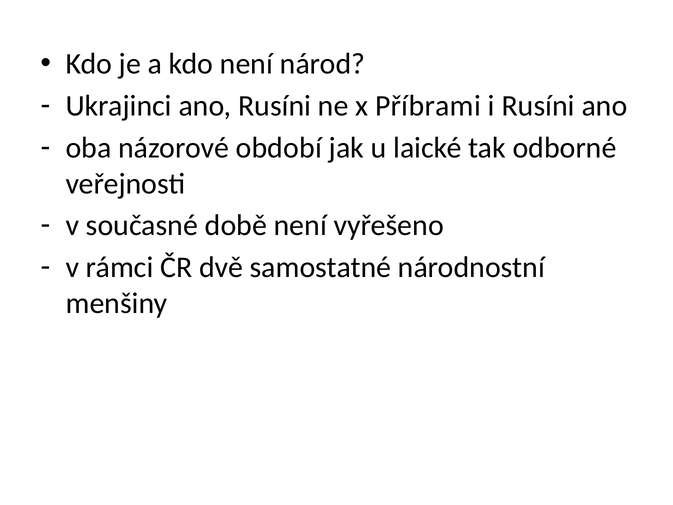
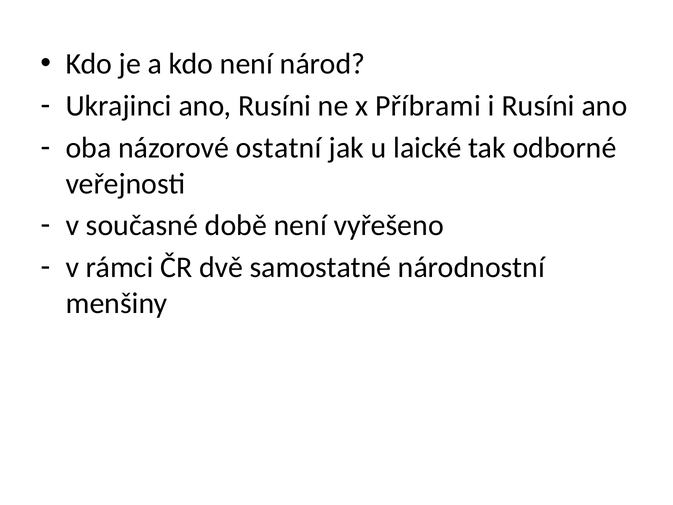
období: období -> ostatní
